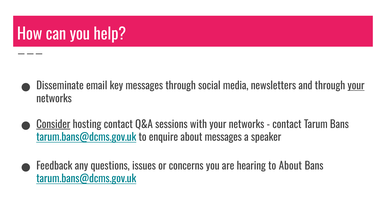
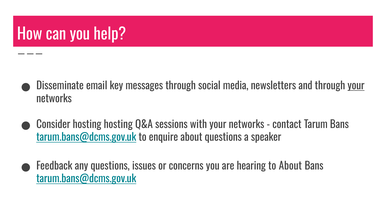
Consider underline: present -> none
hosting contact: contact -> hosting
about messages: messages -> questions
